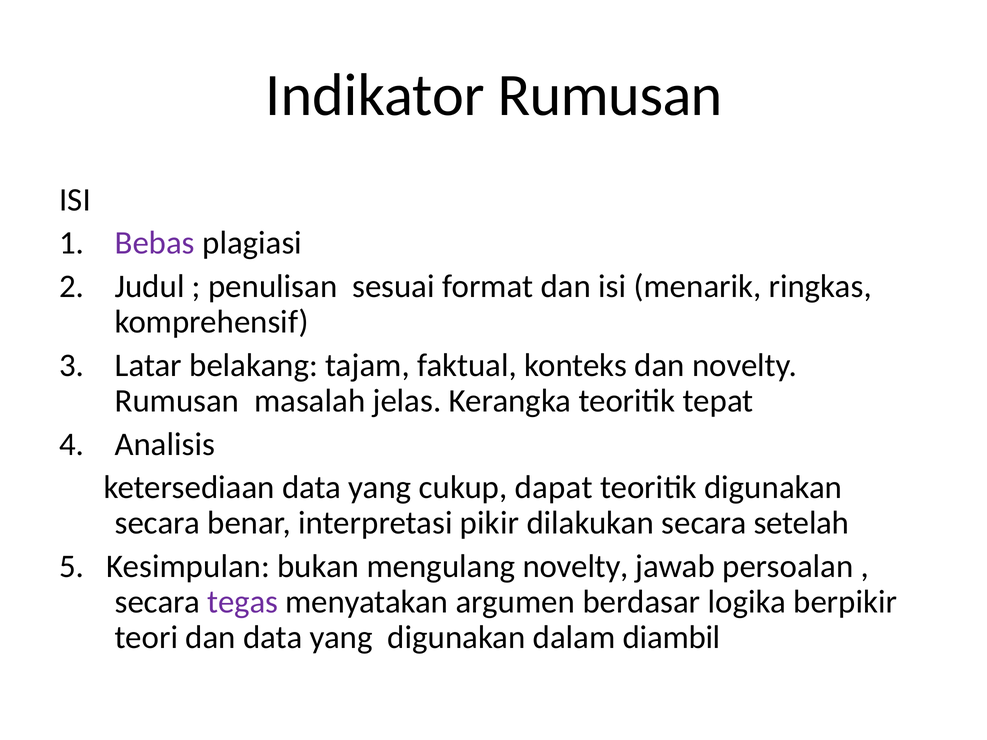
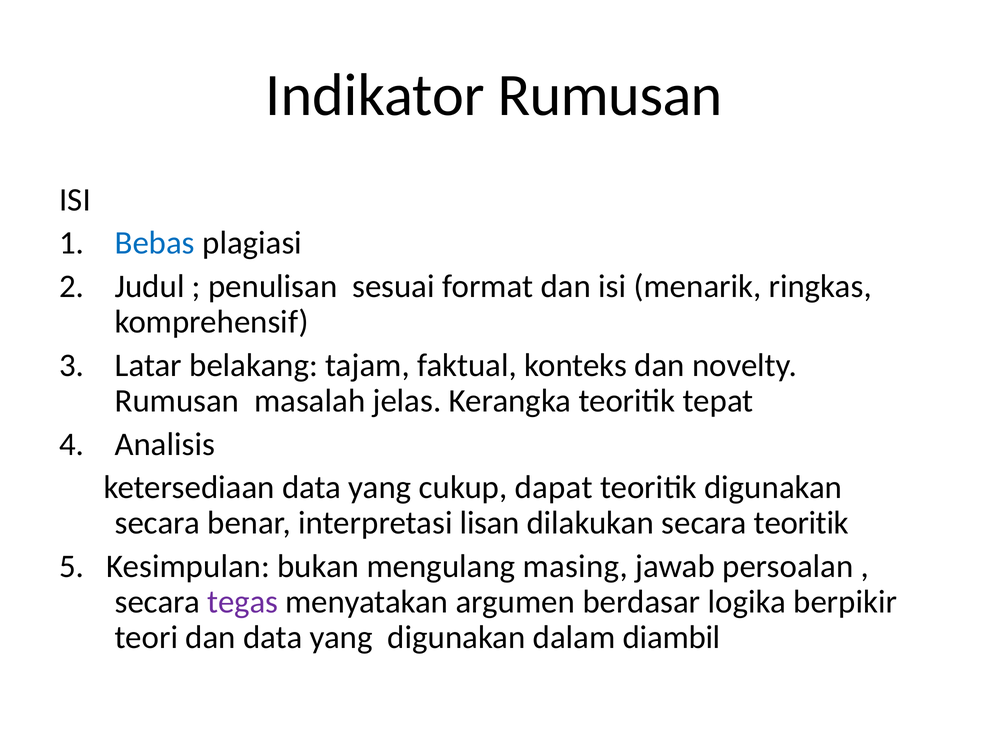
Bebas colour: purple -> blue
pikir: pikir -> lisan
secara setelah: setelah -> teoritik
mengulang novelty: novelty -> masing
